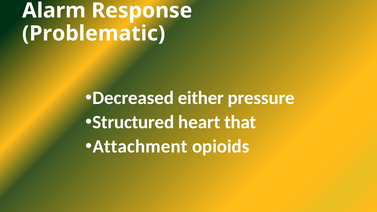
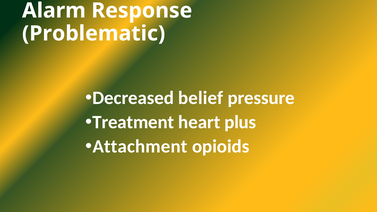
either: either -> belief
Structured: Structured -> Treatment
that: that -> plus
